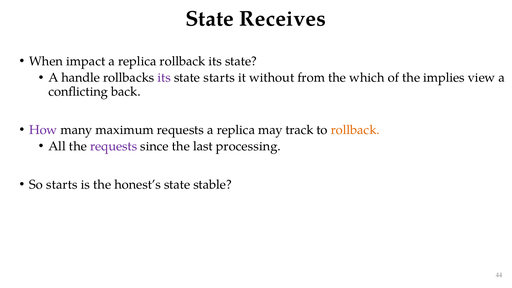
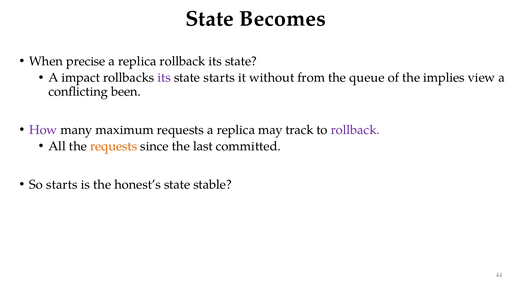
Receives: Receives -> Becomes
impact: impact -> precise
handle: handle -> impact
which: which -> queue
back: back -> been
rollback at (355, 130) colour: orange -> purple
requests at (114, 146) colour: purple -> orange
processing: processing -> committed
